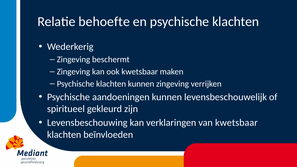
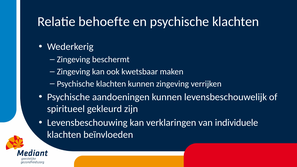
van kwetsbaar: kwetsbaar -> individuele
